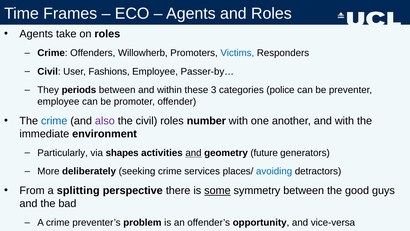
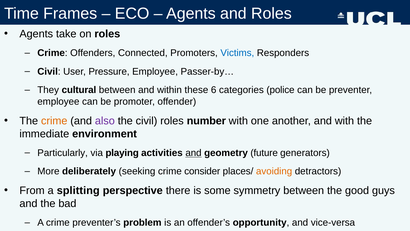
Willowherb: Willowherb -> Connected
Fashions: Fashions -> Pressure
periods: periods -> cultural
3: 3 -> 6
crime at (54, 121) colour: blue -> orange
shapes: shapes -> playing
services: services -> consider
avoiding colour: blue -> orange
some underline: present -> none
